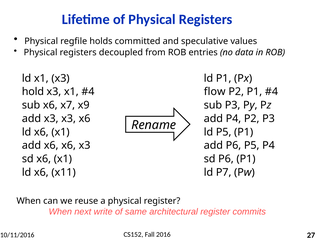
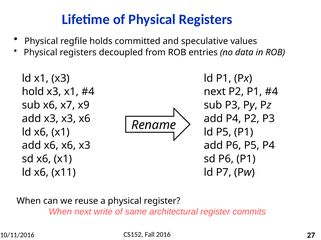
flow at (215, 92): flow -> next
